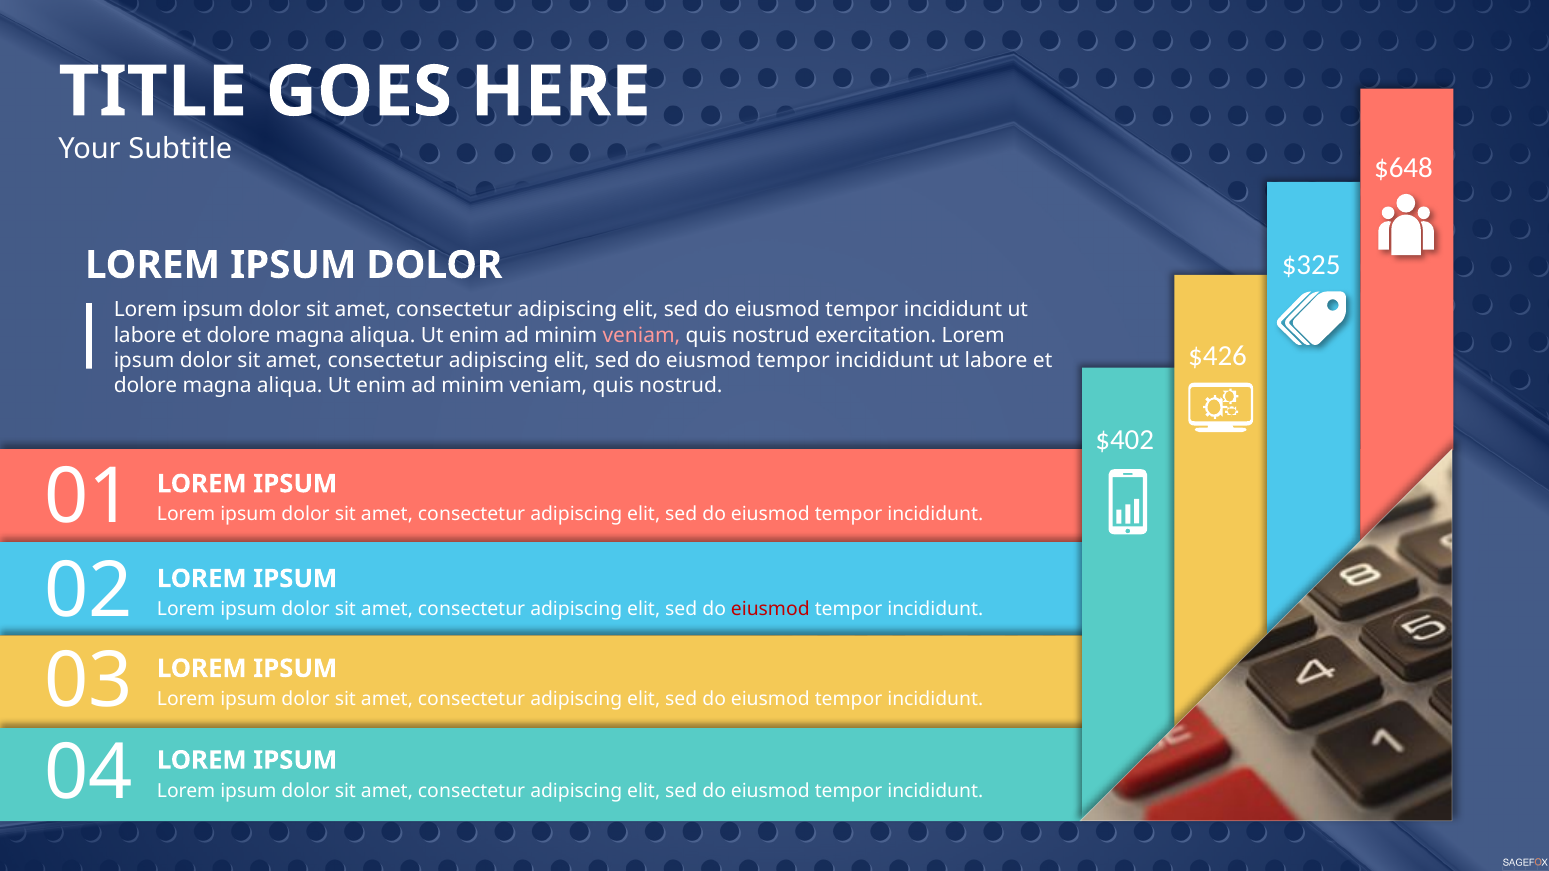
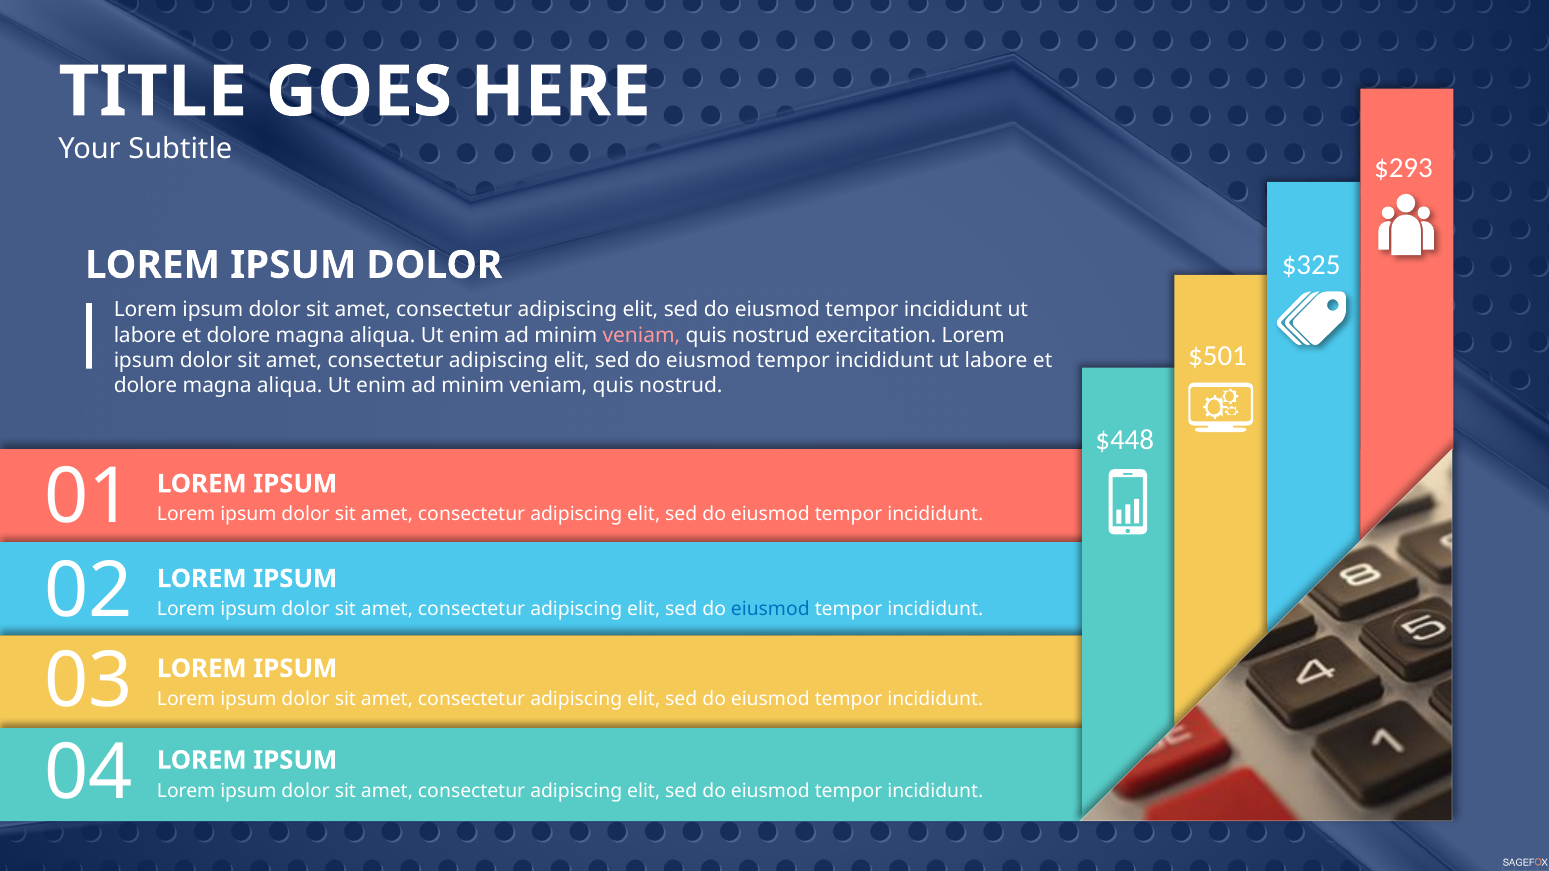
$648: $648 -> $293
$426: $426 -> $501
$402: $402 -> $448
eiusmod at (770, 609) colour: red -> blue
